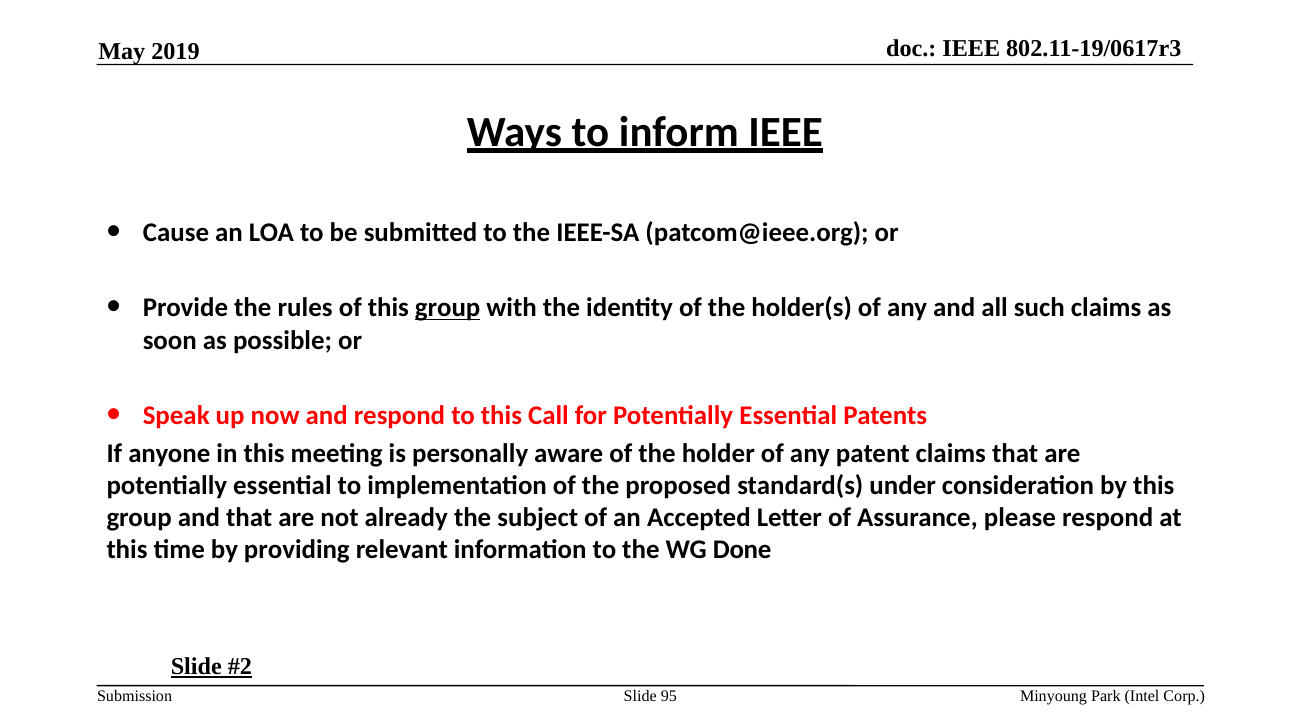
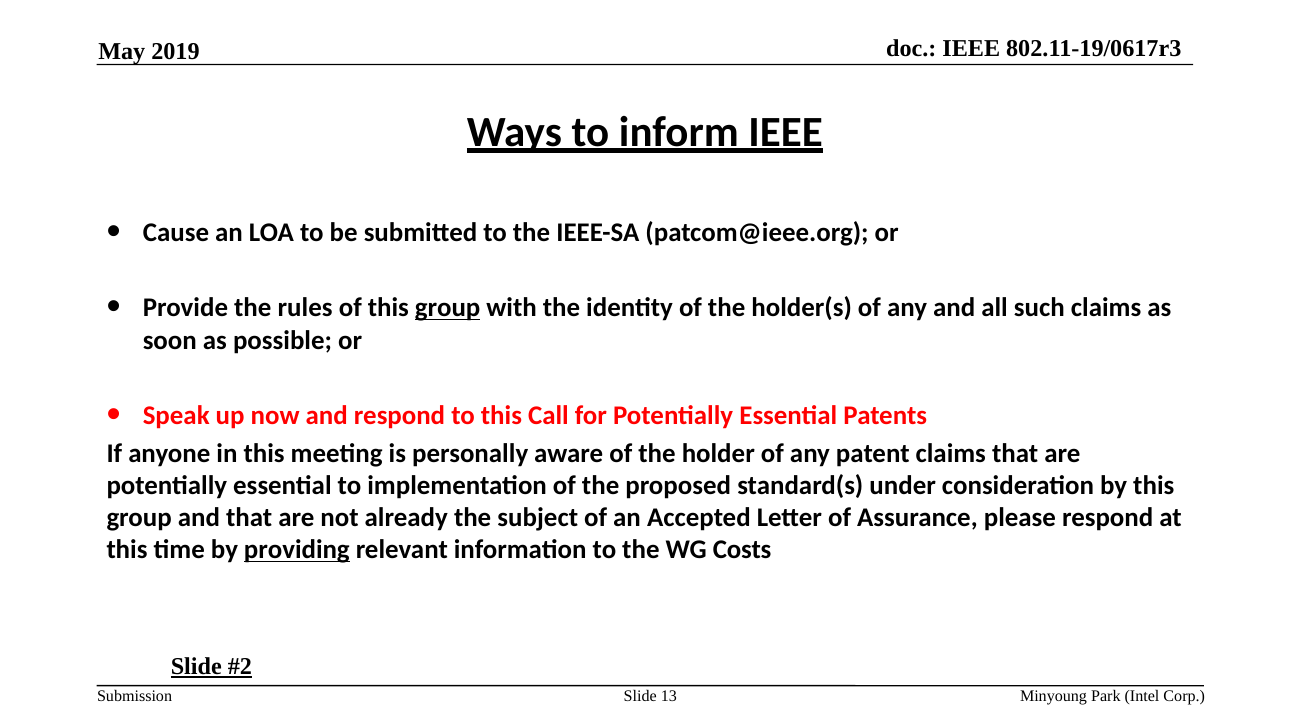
providing underline: none -> present
Done: Done -> Costs
95: 95 -> 13
